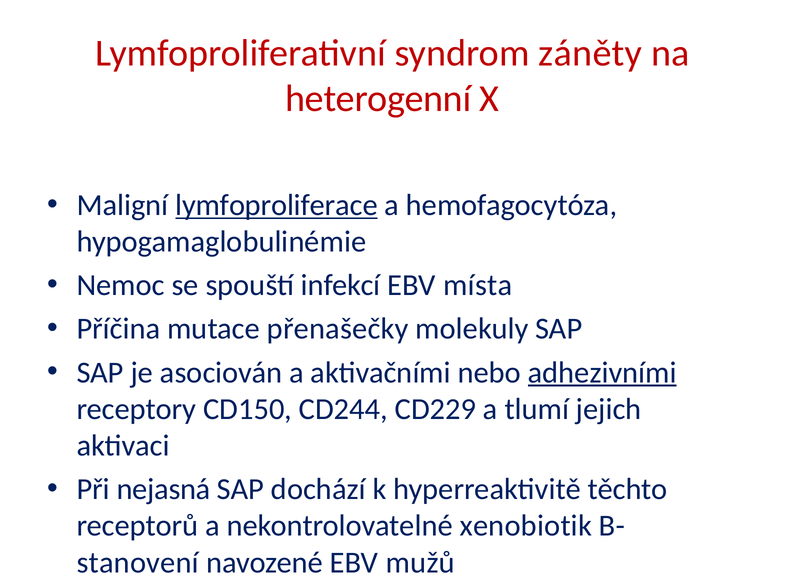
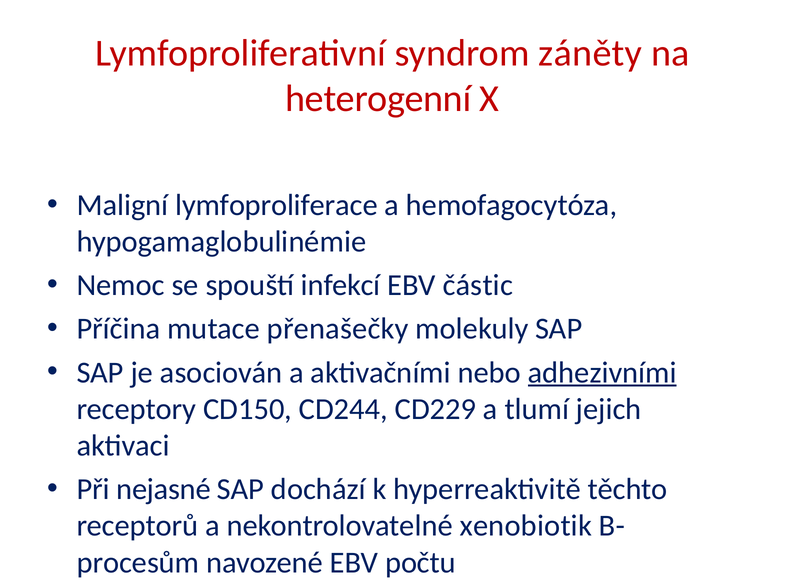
lymfoproliferace underline: present -> none
místa: místa -> částic
nejasná: nejasná -> nejasné
stanovení: stanovení -> procesům
mužů: mužů -> počtu
